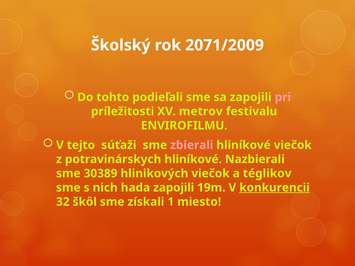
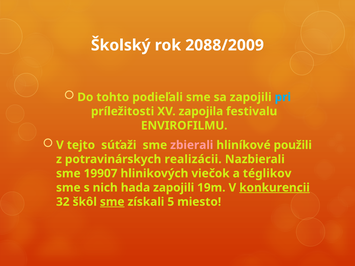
2071/2009: 2071/2009 -> 2088/2009
pri colour: pink -> light blue
metrov: metrov -> zapojila
hliníkové viečok: viečok -> použili
potravinárskych hliníkové: hliníkové -> realizácii
30389: 30389 -> 19907
sme at (112, 202) underline: none -> present
1: 1 -> 5
